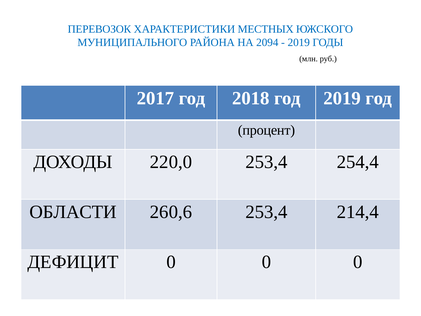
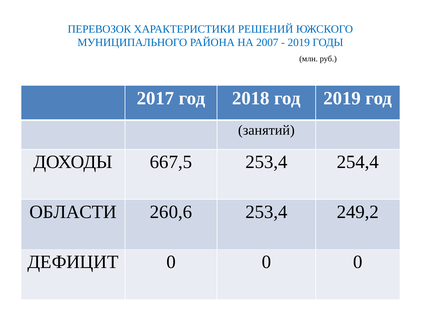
МЕСТНЫХ: МЕСТНЫХ -> РЕШЕНИЙ
2094: 2094 -> 2007
процент: процент -> занятий
220,0: 220,0 -> 667,5
214,4: 214,4 -> 249,2
